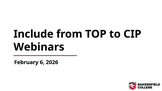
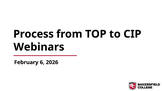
Include: Include -> Process
